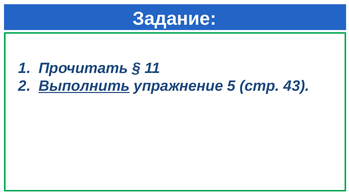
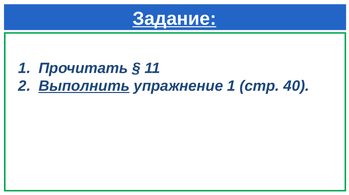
Задание underline: none -> present
упражнение 5: 5 -> 1
43: 43 -> 40
